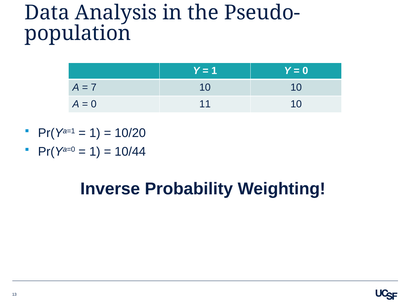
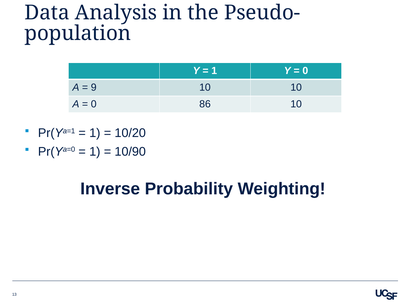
7: 7 -> 9
11: 11 -> 86
10/44: 10/44 -> 10/90
